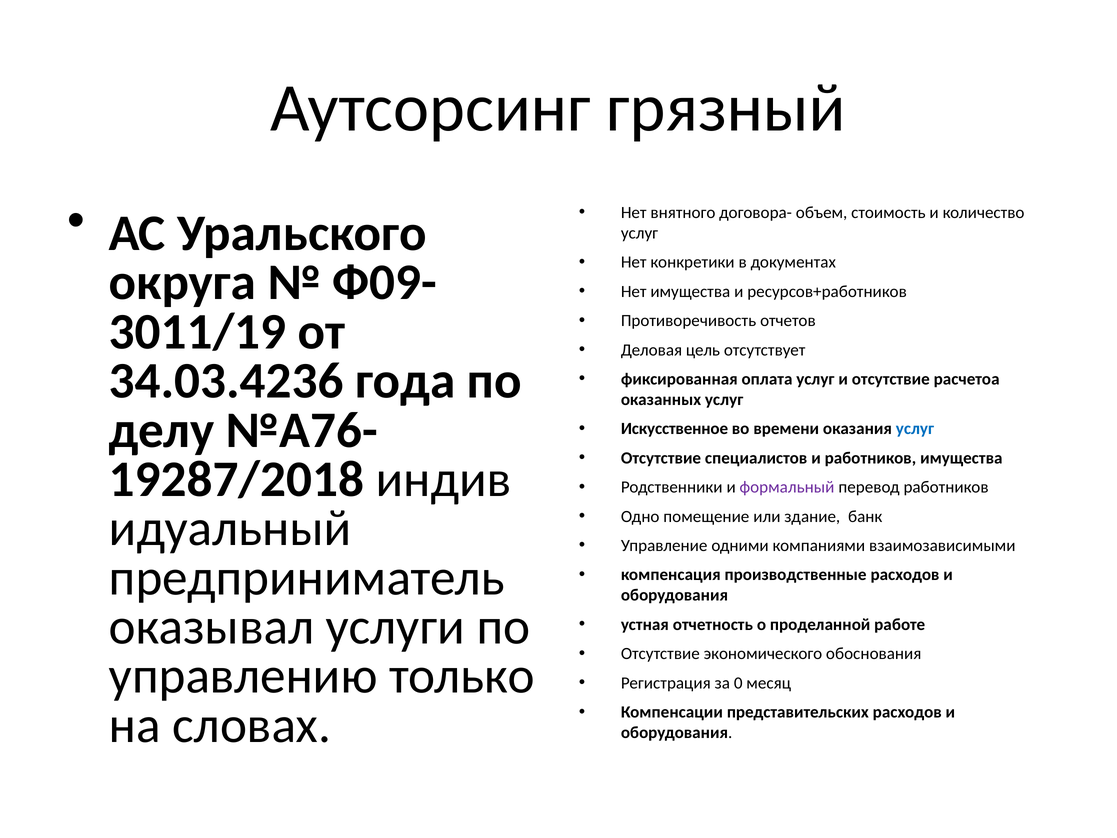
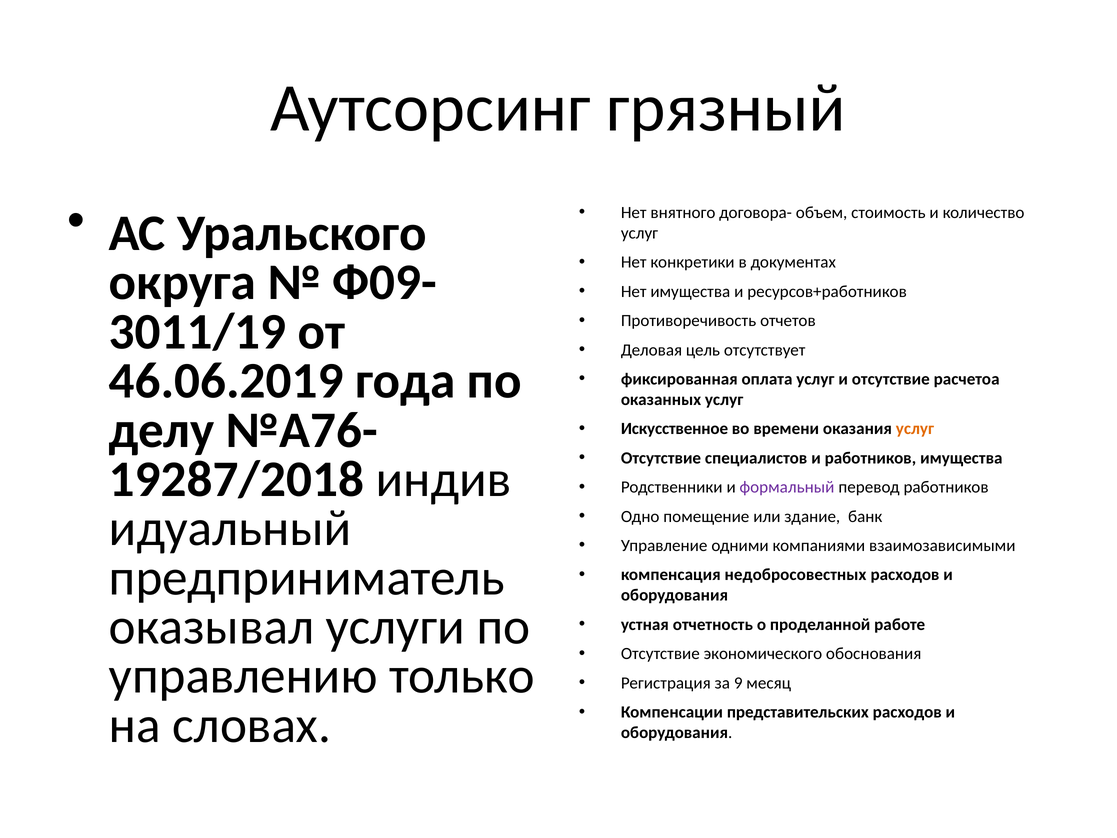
34.03.4236: 34.03.4236 -> 46.06.2019
услуг at (915, 429) colour: blue -> orange
производственные: производственные -> недобросовестных
0: 0 -> 9
